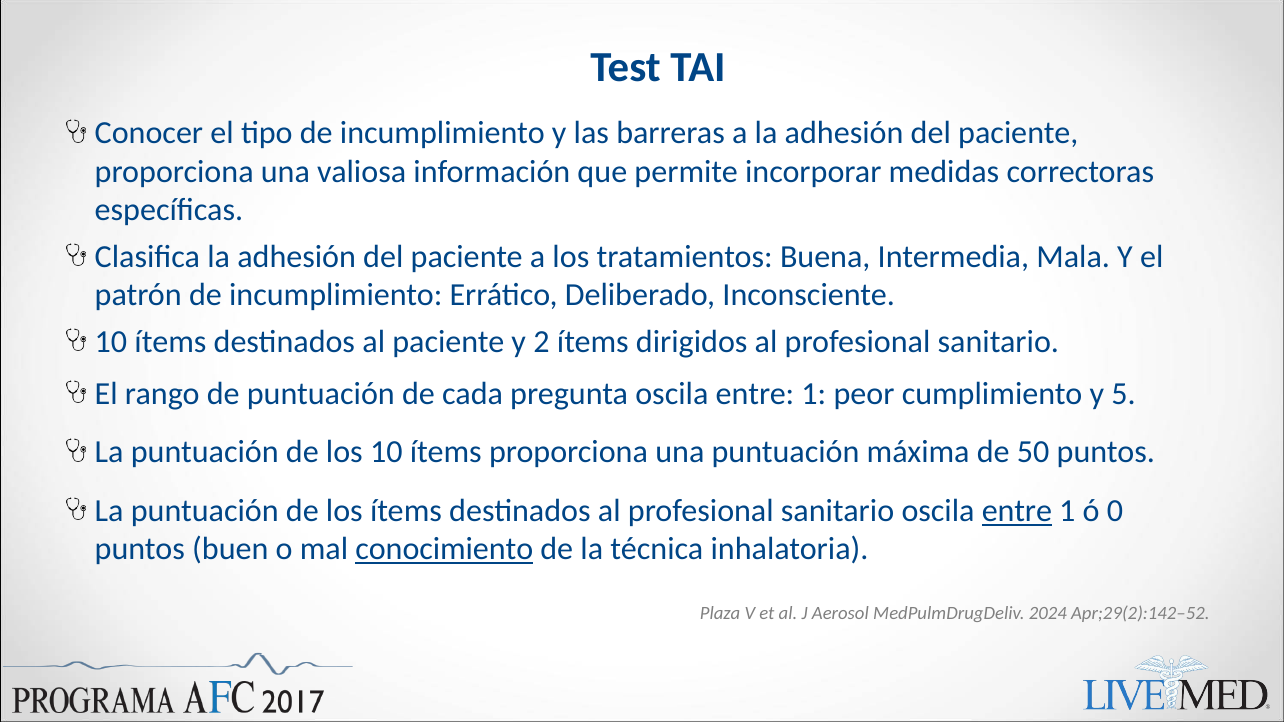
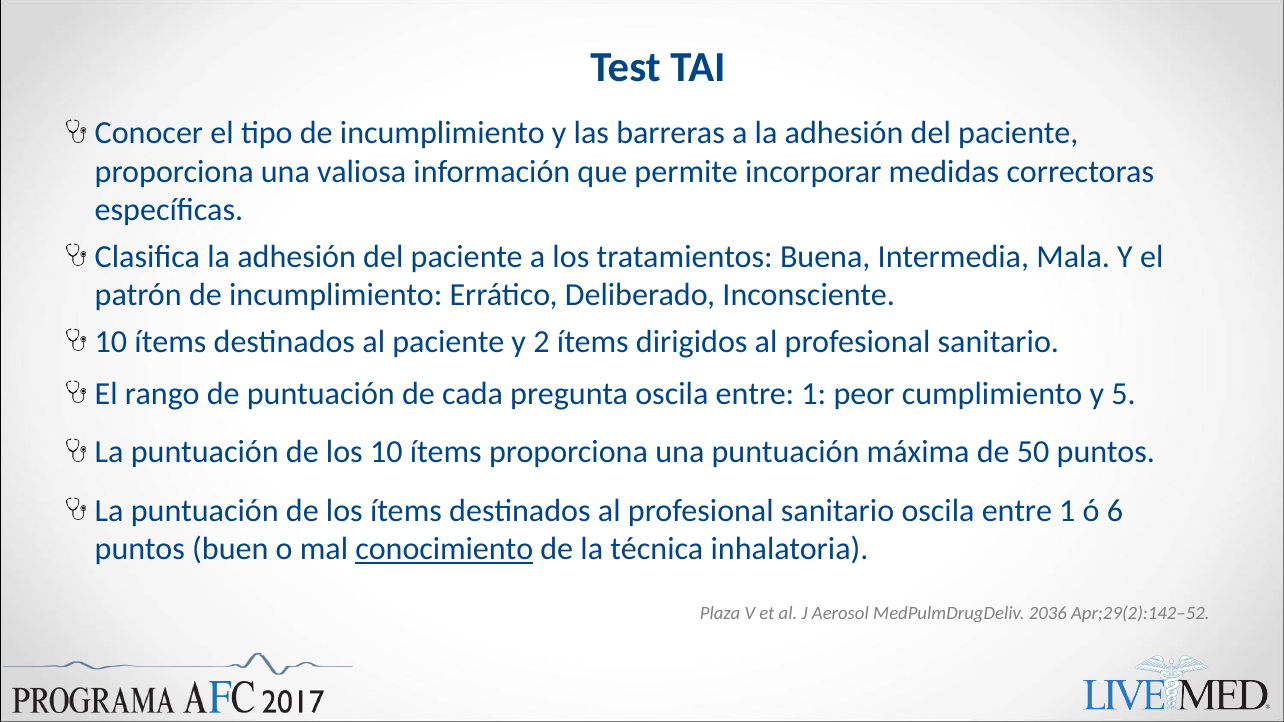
entre at (1017, 511) underline: present -> none
0: 0 -> 6
2024: 2024 -> 2036
